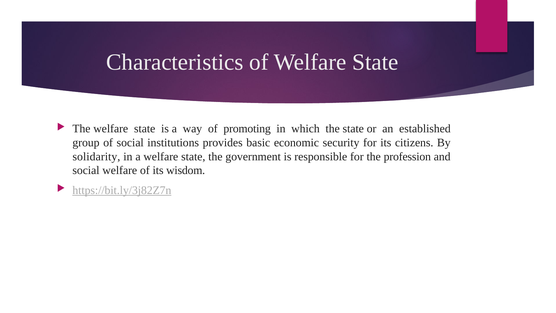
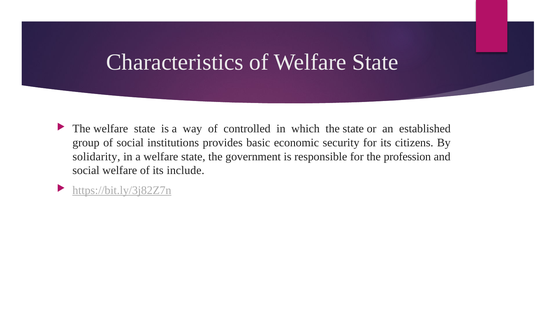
promoting: promoting -> controlled
wisdom: wisdom -> include
